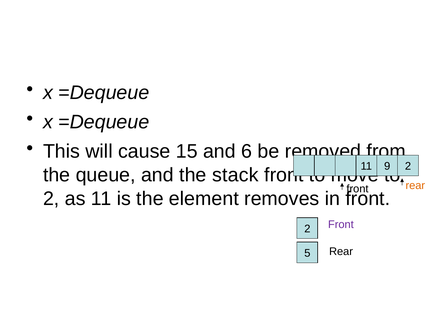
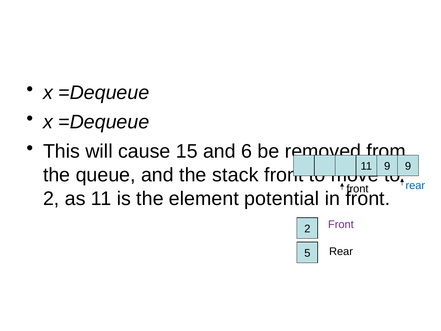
2 at (408, 166): 2 -> 9
rear at (415, 185) colour: orange -> blue
removes: removes -> potential
